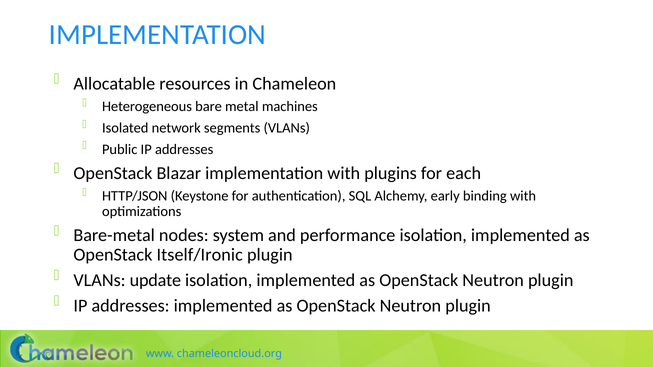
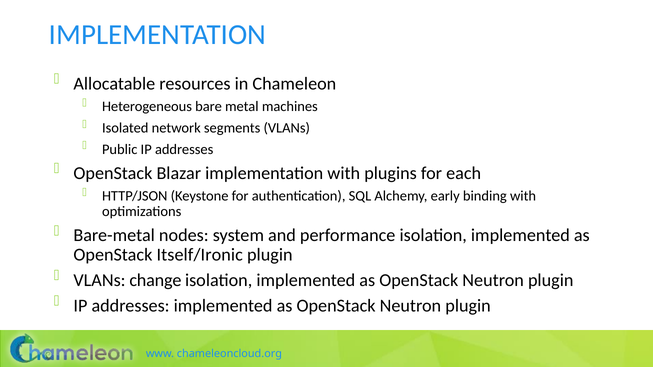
update: update -> change
